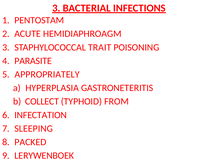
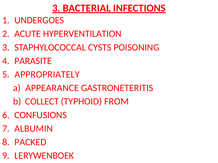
PENTOSTAM: PENTOSTAM -> UNDERGOES
HEMIDIAPHROAGM: HEMIDIAPHROAGM -> HYPERVENTILATION
TRAIT: TRAIT -> CYSTS
HYPERPLASIA: HYPERPLASIA -> APPEARANCE
INFECTATION: INFECTATION -> CONFUSIONS
SLEEPING: SLEEPING -> ALBUMIN
